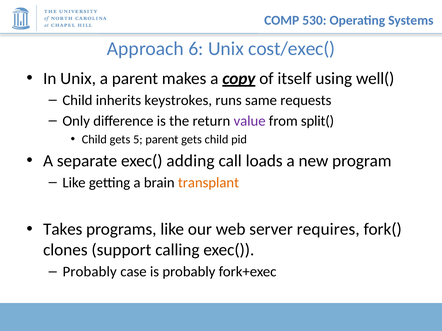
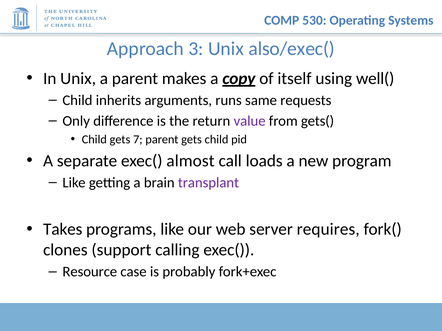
6: 6 -> 3
cost/exec(: cost/exec( -> also/exec(
keystrokes: keystrokes -> arguments
split(: split( -> gets(
5: 5 -> 7
adding: adding -> almost
transplant colour: orange -> purple
Probably at (90, 272): Probably -> Resource
